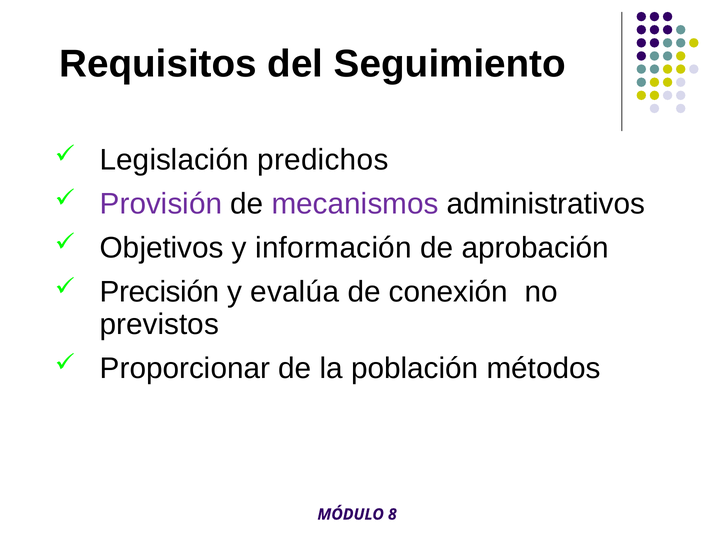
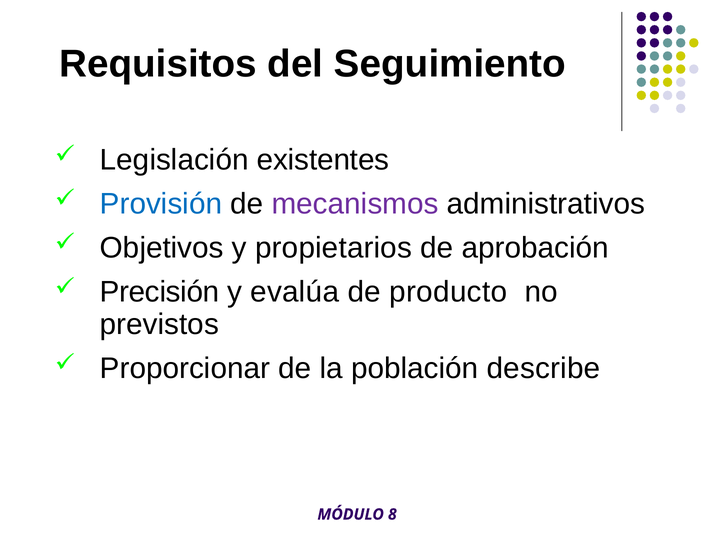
predichos: predichos -> existentes
Provisión colour: purple -> blue
información: información -> propietarios
conexión: conexión -> producto
métodos: métodos -> describe
